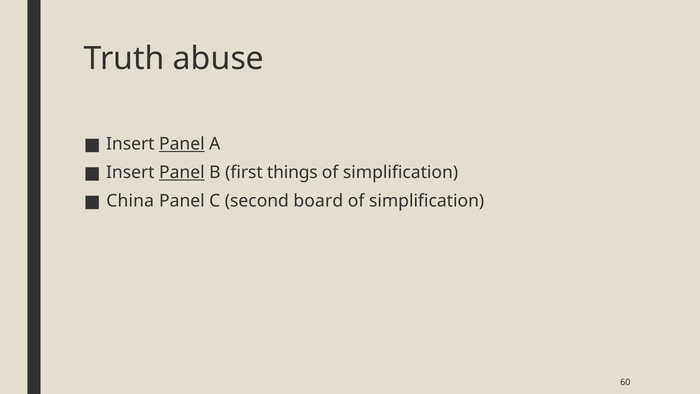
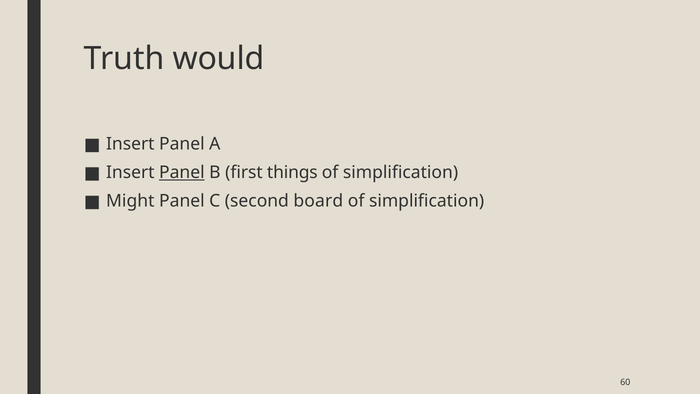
abuse: abuse -> would
Panel at (182, 144) underline: present -> none
China: China -> Might
